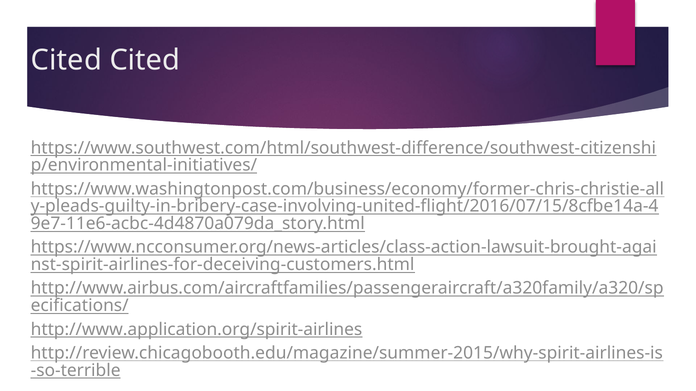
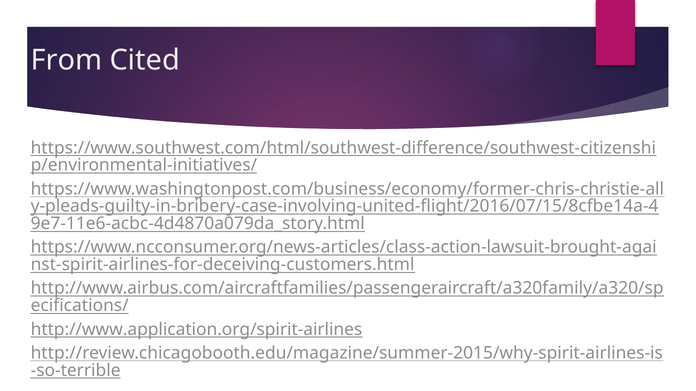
Cited at (66, 60): Cited -> From
